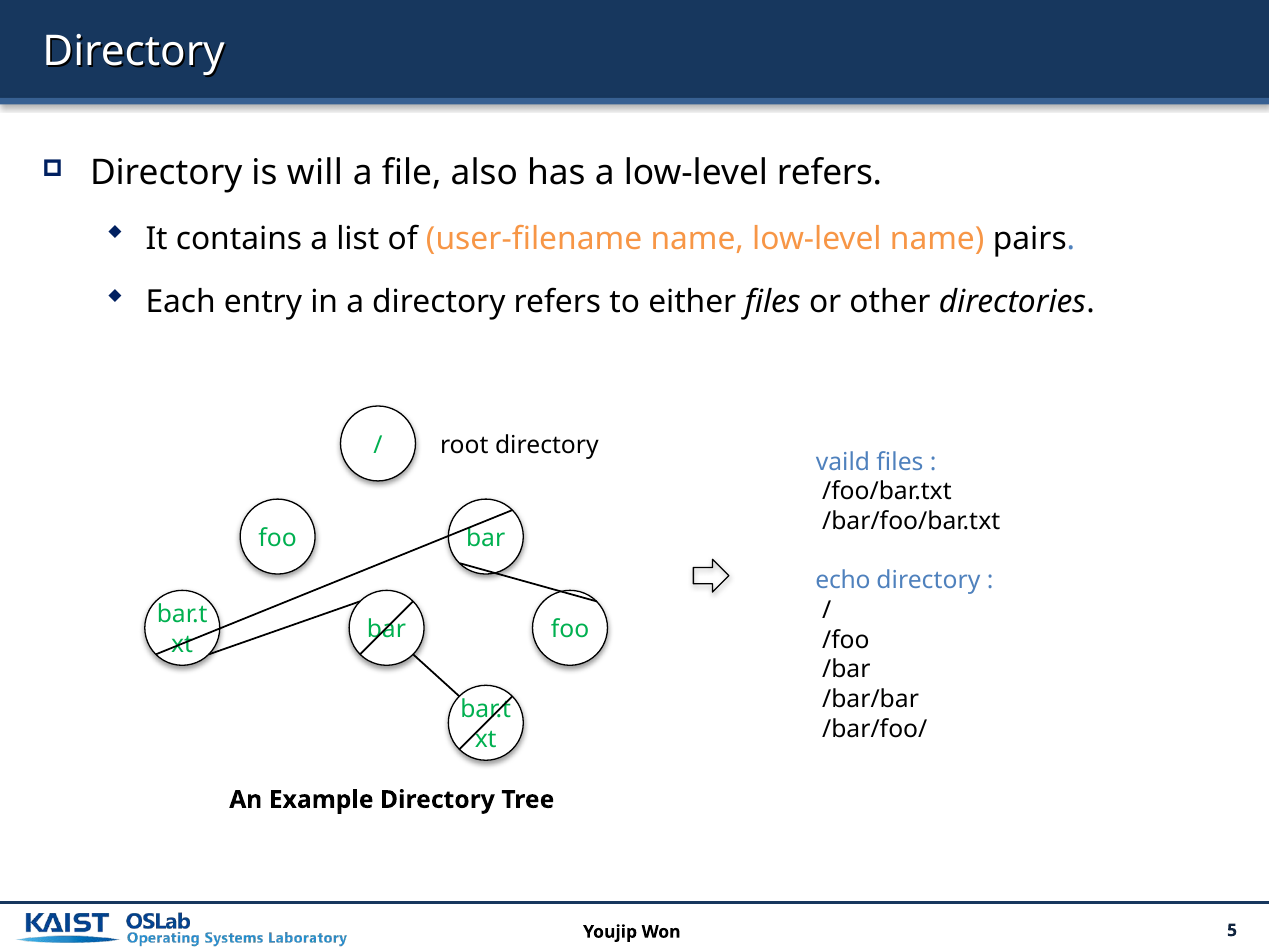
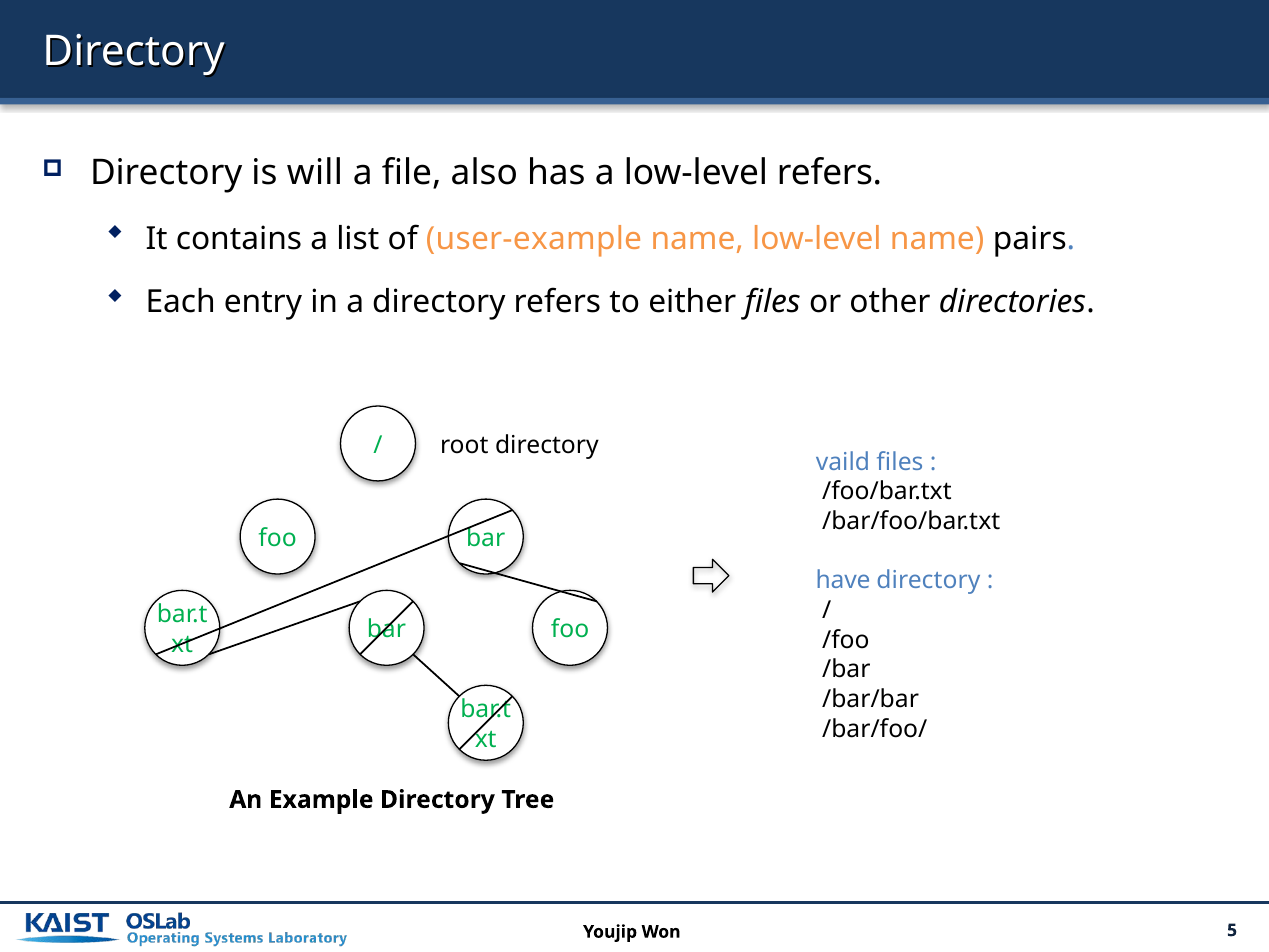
user-filename: user-filename -> user-example
echo: echo -> have
